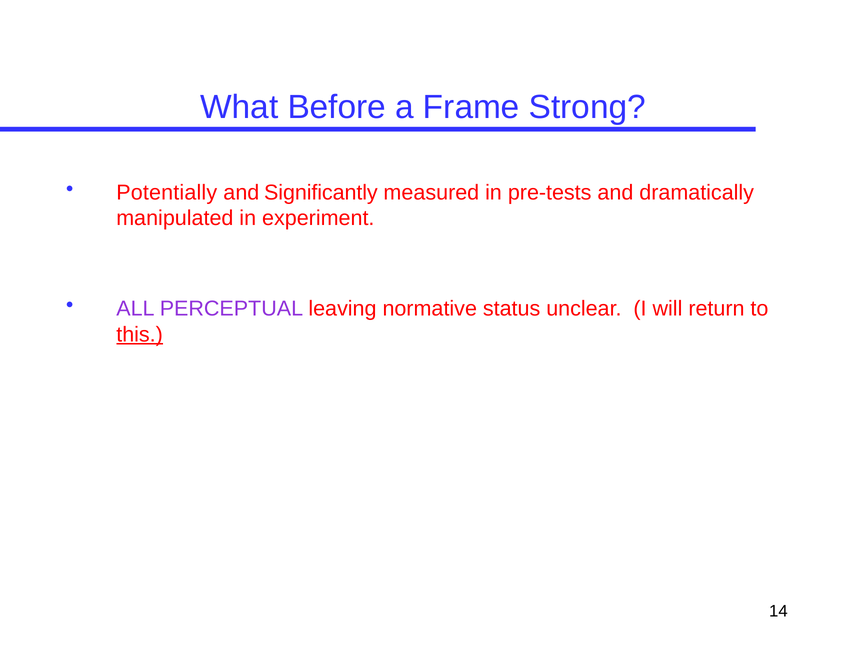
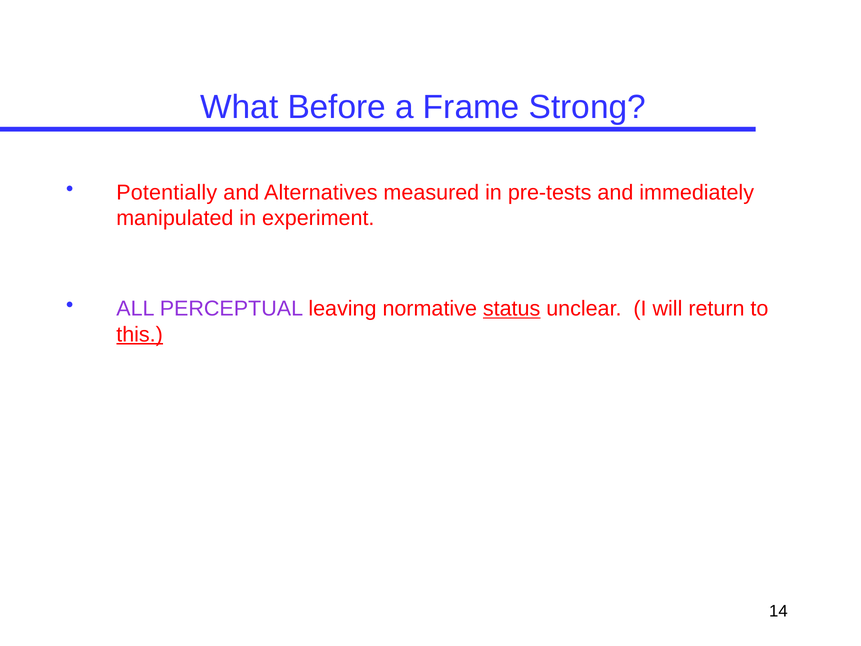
Significantly: Significantly -> Alternatives
dramatically: dramatically -> immediately
status underline: none -> present
